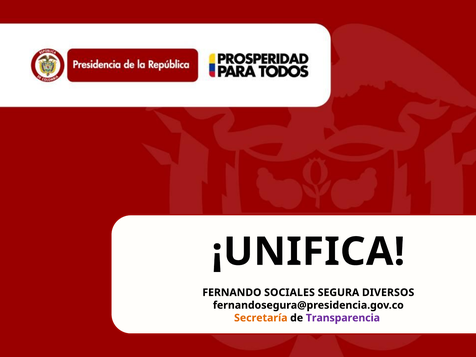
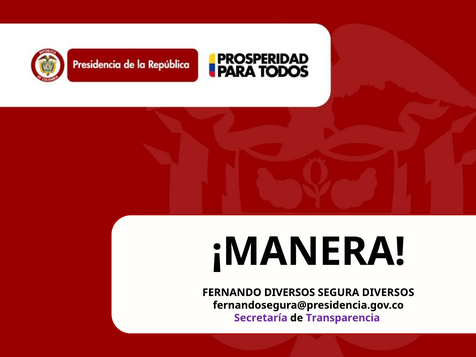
¡UNIFICA: ¡UNIFICA -> ¡MANERA
FERNANDO SOCIALES: SOCIALES -> DIVERSOS
Secretaría colour: orange -> purple
